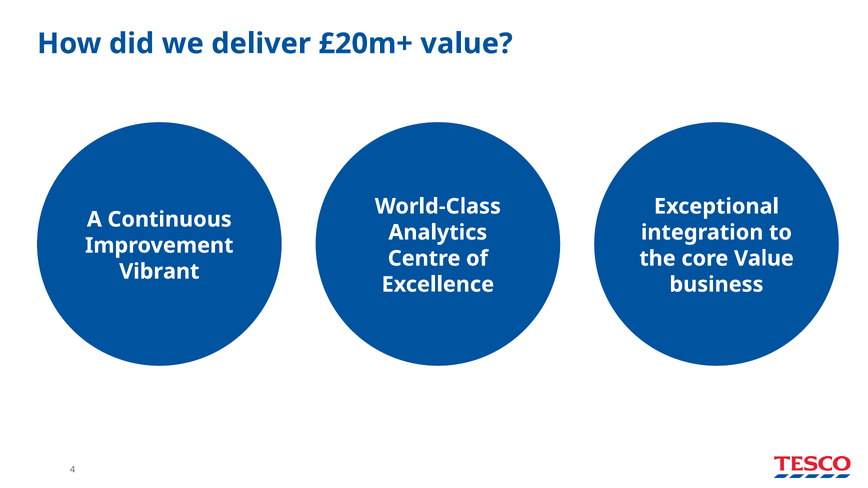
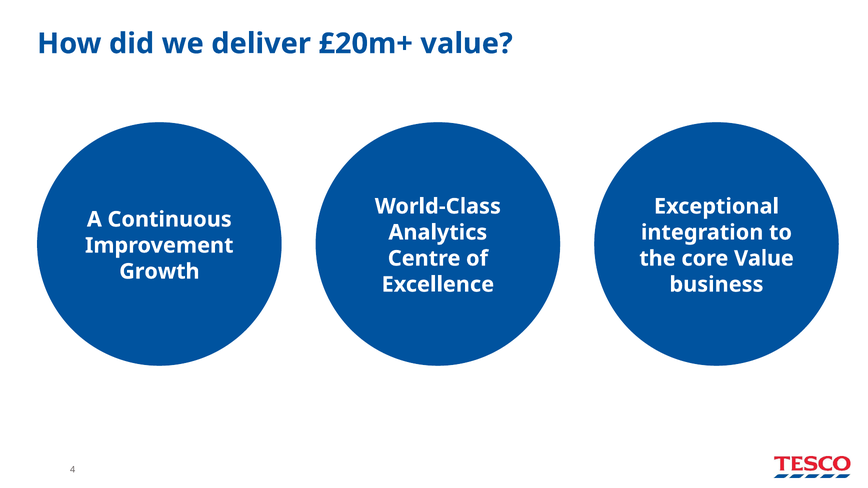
Vibrant: Vibrant -> Growth
